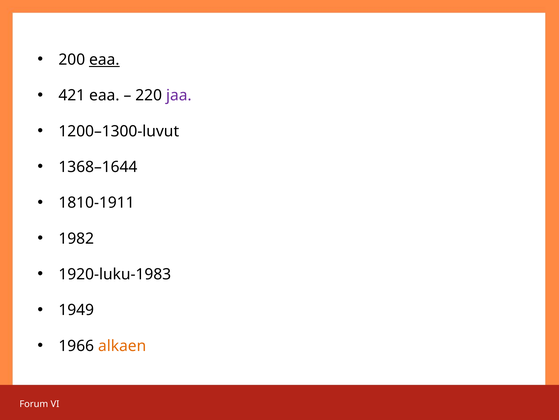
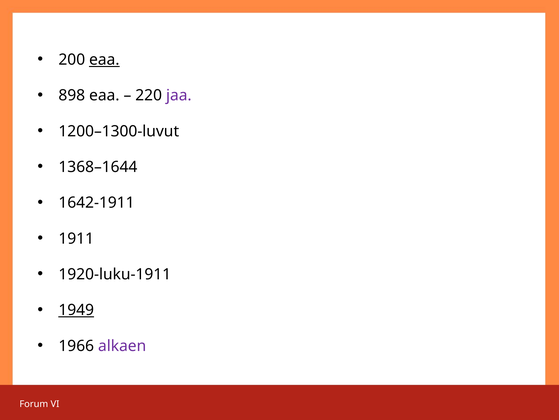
421: 421 -> 898
1810-1911: 1810-1911 -> 1642-1911
1982: 1982 -> 1911
1920-luku-1983: 1920-luku-1983 -> 1920-luku-1911
1949 underline: none -> present
alkaen colour: orange -> purple
